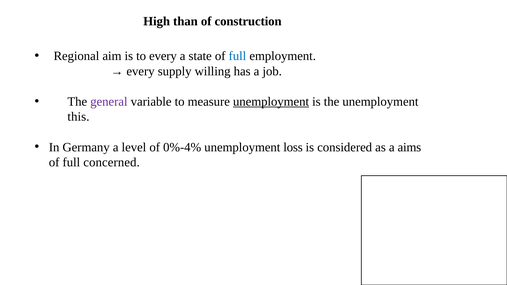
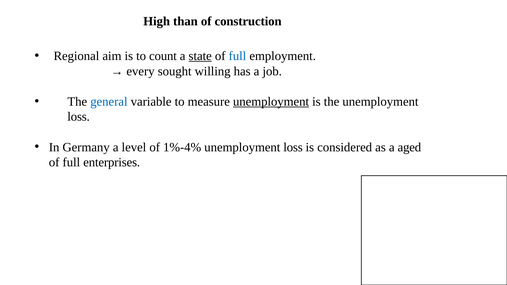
to every: every -> count
state underline: none -> present
supply: supply -> sought
general colour: purple -> blue
this at (78, 117): this -> loss
0%-4%: 0%-4% -> 1%-4%
aims: aims -> aged
concerned: concerned -> enterprises
